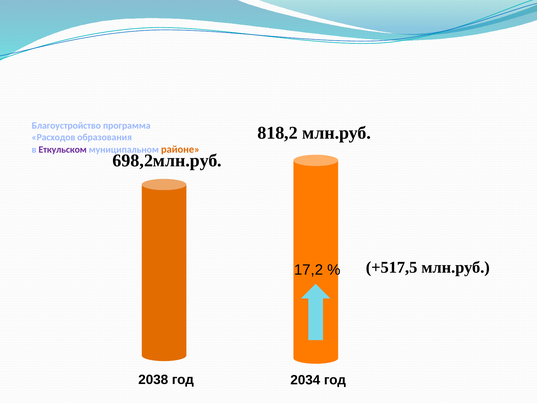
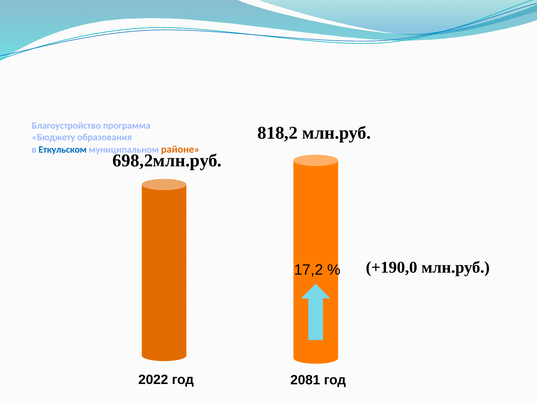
Расходов: Расходов -> Бюджету
Еткульском colour: purple -> blue
+517,5: +517,5 -> +190,0
2038: 2038 -> 2022
2034: 2034 -> 2081
